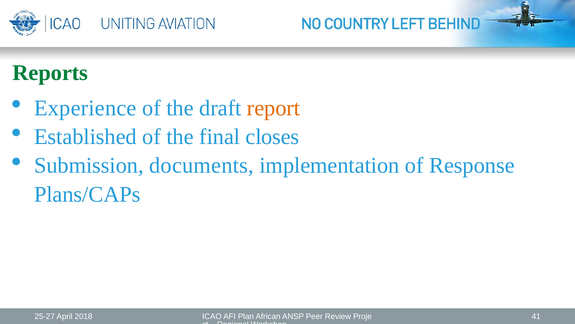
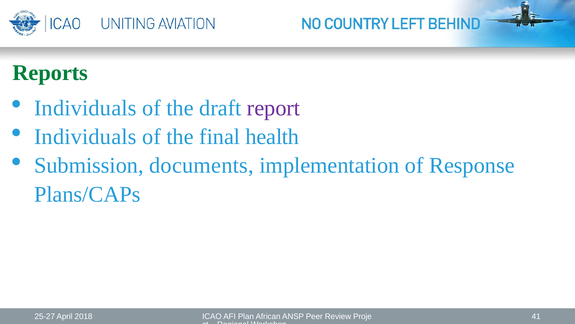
Experience at (85, 108): Experience -> Individuals
report colour: orange -> purple
Established at (85, 137): Established -> Individuals
closes: closes -> health
